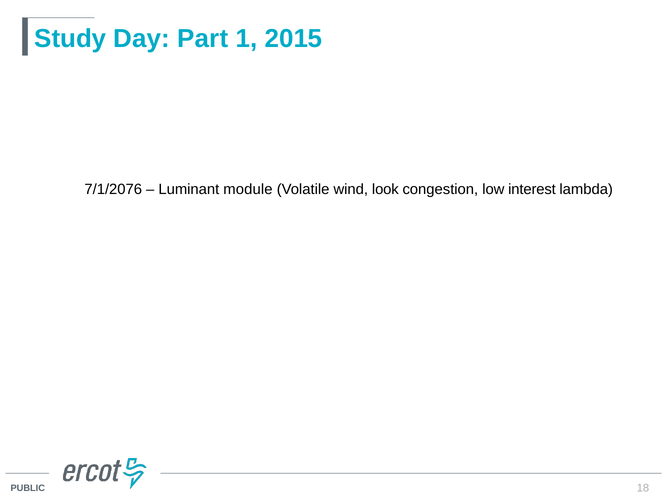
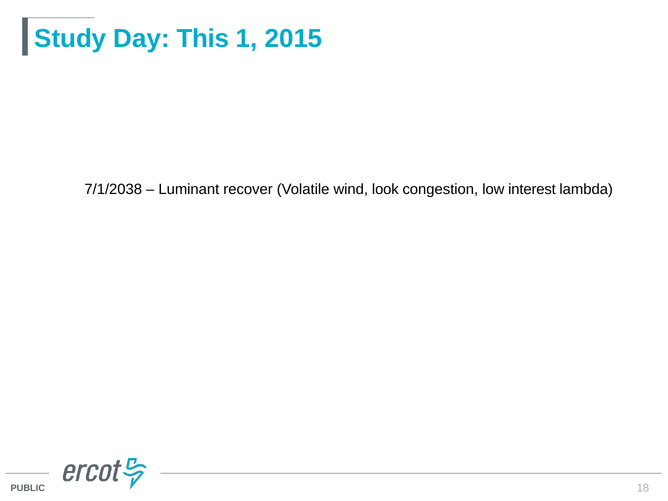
Part: Part -> This
7/1/2076: 7/1/2076 -> 7/1/2038
module: module -> recover
